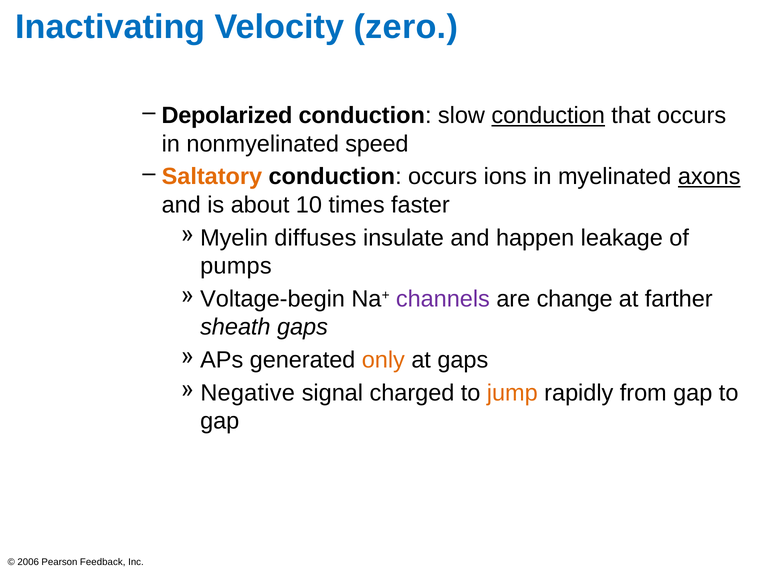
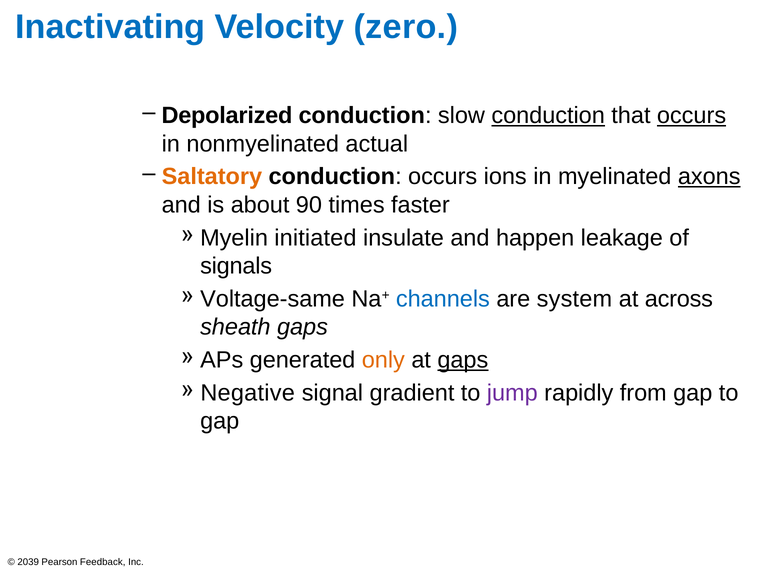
occurs at (692, 116) underline: none -> present
speed: speed -> actual
10: 10 -> 90
diffuses: diffuses -> initiated
pumps: pumps -> signals
Voltage-begin: Voltage-begin -> Voltage-same
channels colour: purple -> blue
change: change -> system
farther: farther -> across
gaps at (463, 360) underline: none -> present
charged: charged -> gradient
jump colour: orange -> purple
2006: 2006 -> 2039
